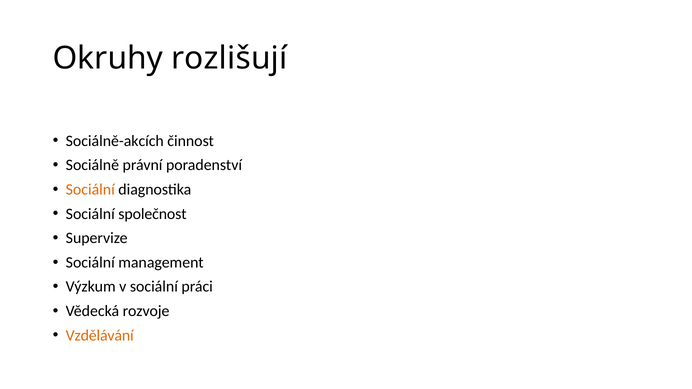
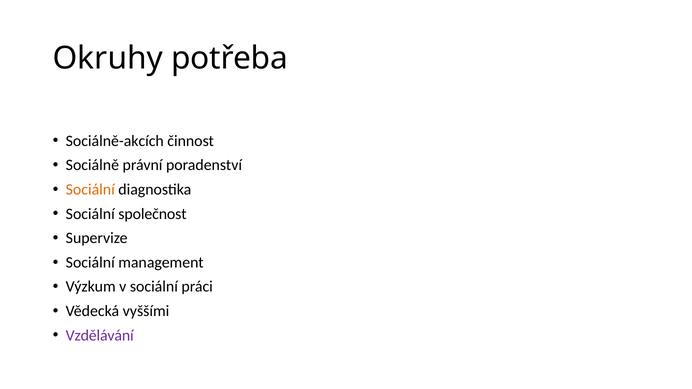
rozlišují: rozlišují -> potřeba
rozvoje: rozvoje -> vyššími
Vzdělávání colour: orange -> purple
